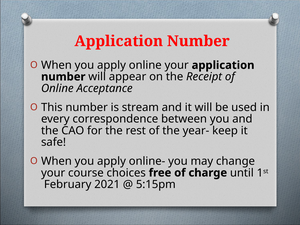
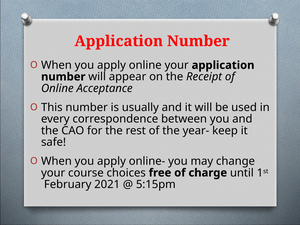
stream: stream -> usually
